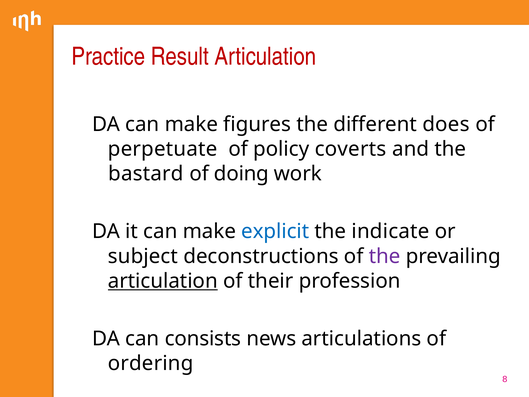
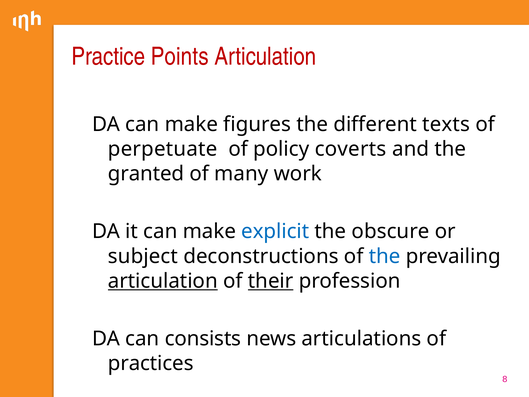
Result: Result -> Points
does: does -> texts
bastard: bastard -> granted
doing: doing -> many
indicate: indicate -> obscure
the at (385, 256) colour: purple -> blue
their underline: none -> present
ordering: ordering -> practices
